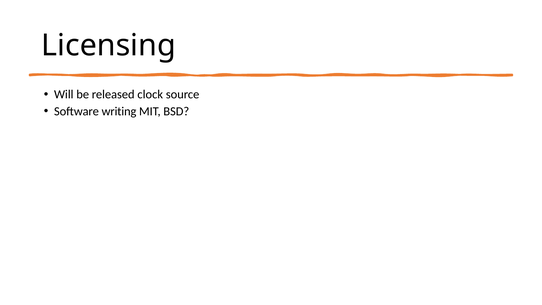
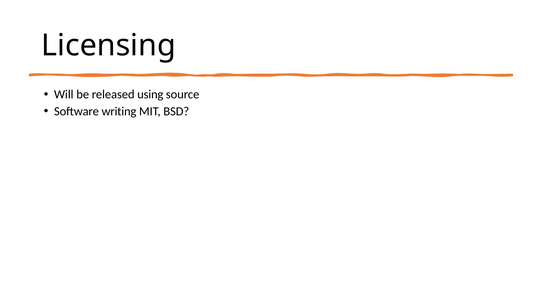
clock: clock -> using
